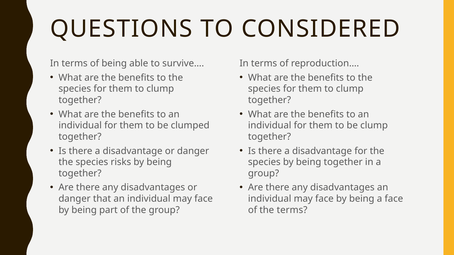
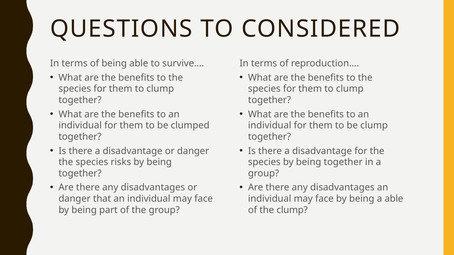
a face: face -> able
the terms: terms -> clump
